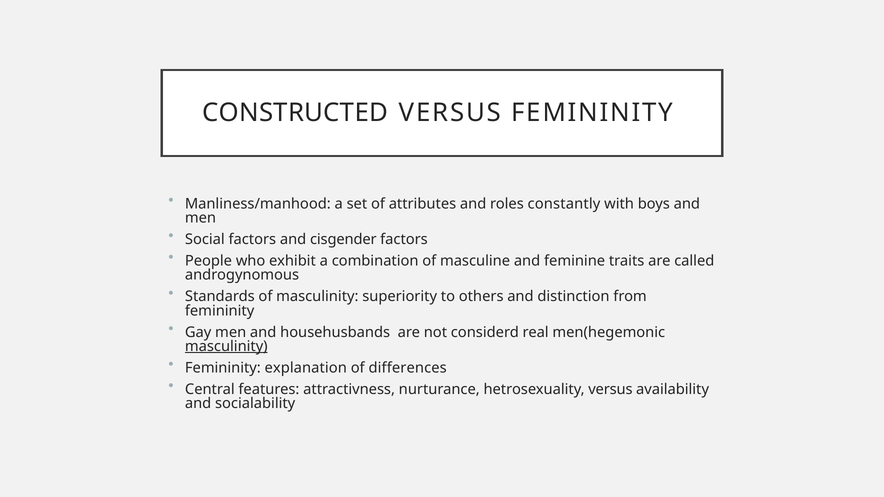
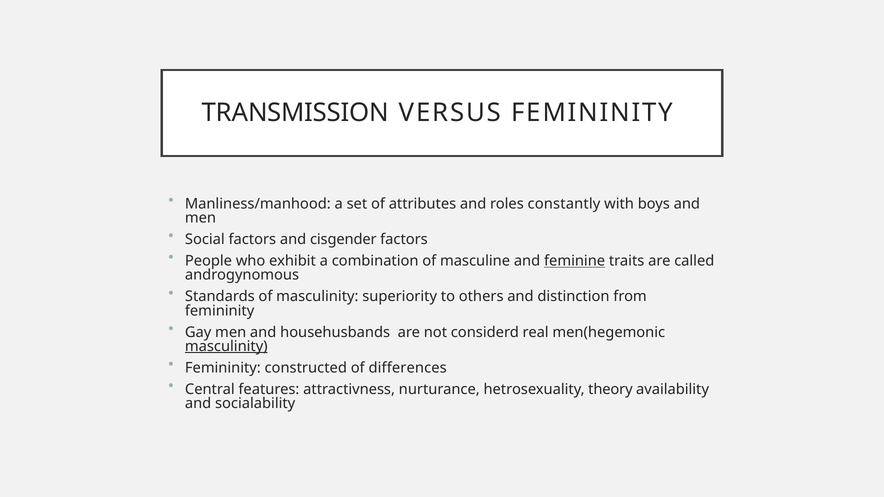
CONSTRUCTED: CONSTRUCTED -> TRANSMISSION
feminine underline: none -> present
explanation: explanation -> constructed
hetrosexuality versus: versus -> theory
